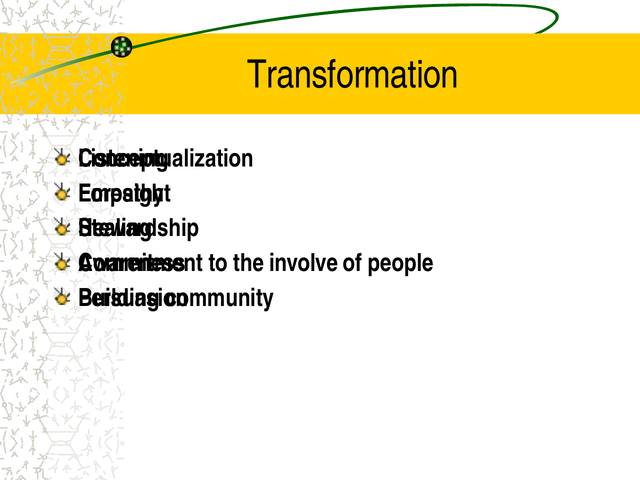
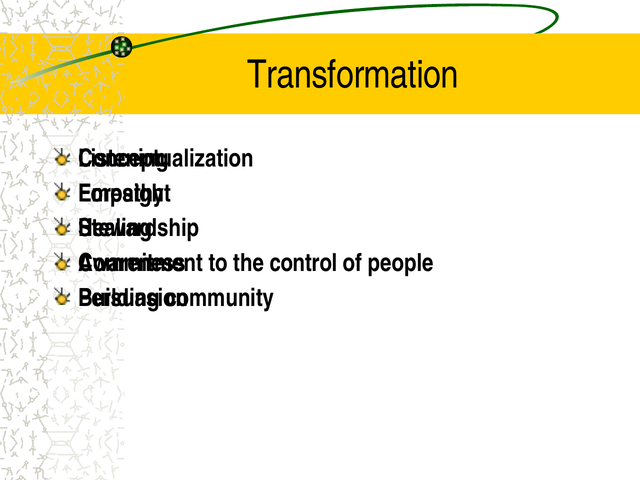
involve: involve -> control
